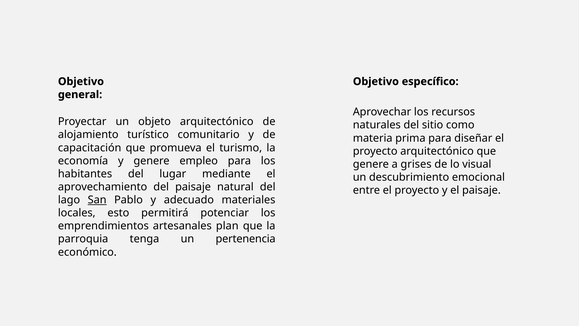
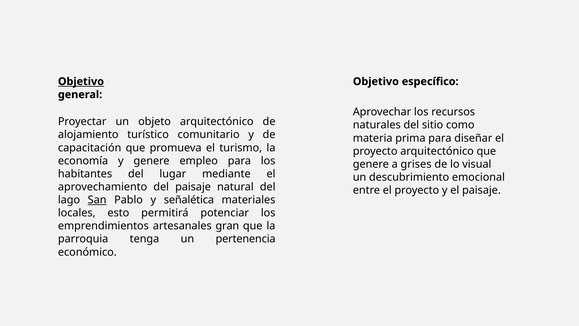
Objetivo at (81, 81) underline: none -> present
adecuado: adecuado -> señalética
plan: plan -> gran
